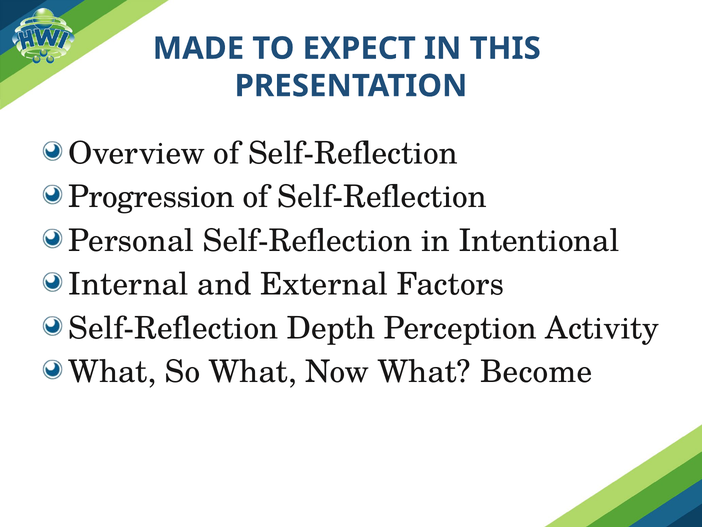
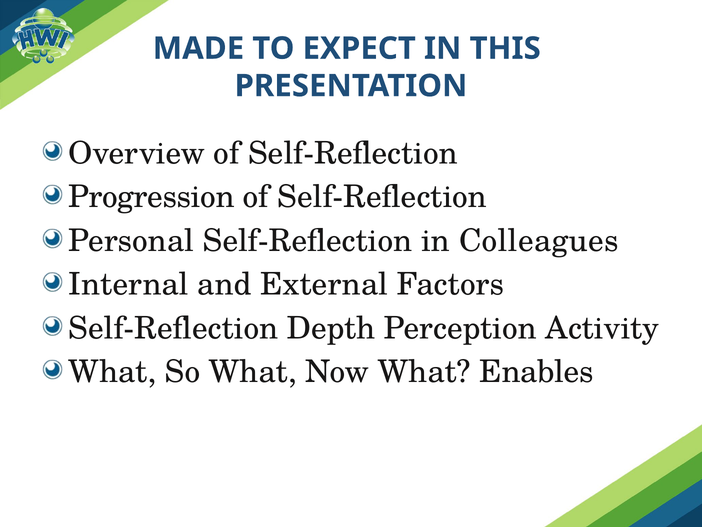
Intentional: Intentional -> Colleagues
Become: Become -> Enables
